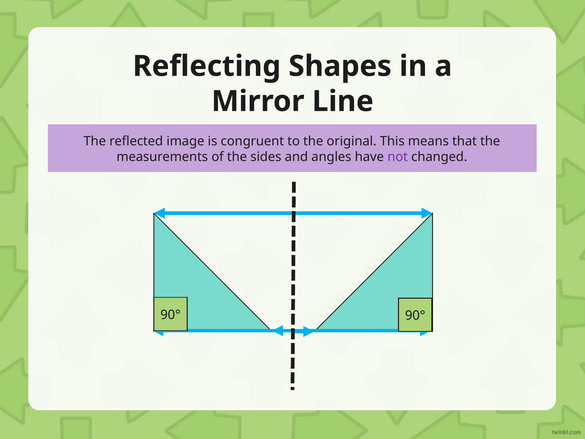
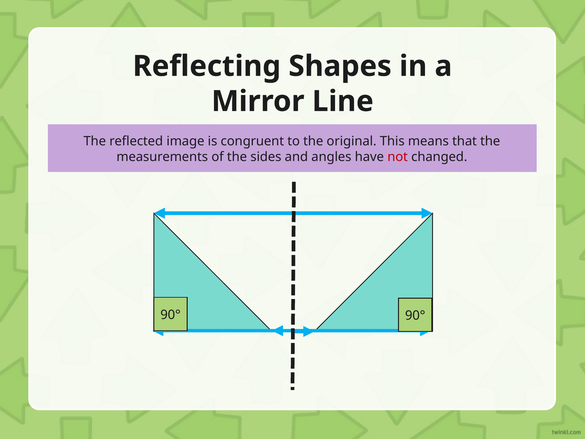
not colour: purple -> red
